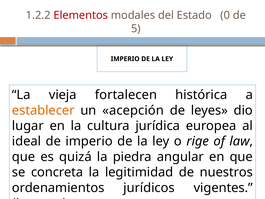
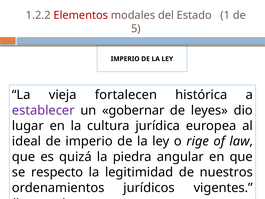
0: 0 -> 1
establecer colour: orange -> purple
acepción: acepción -> gobernar
concreta: concreta -> respecto
